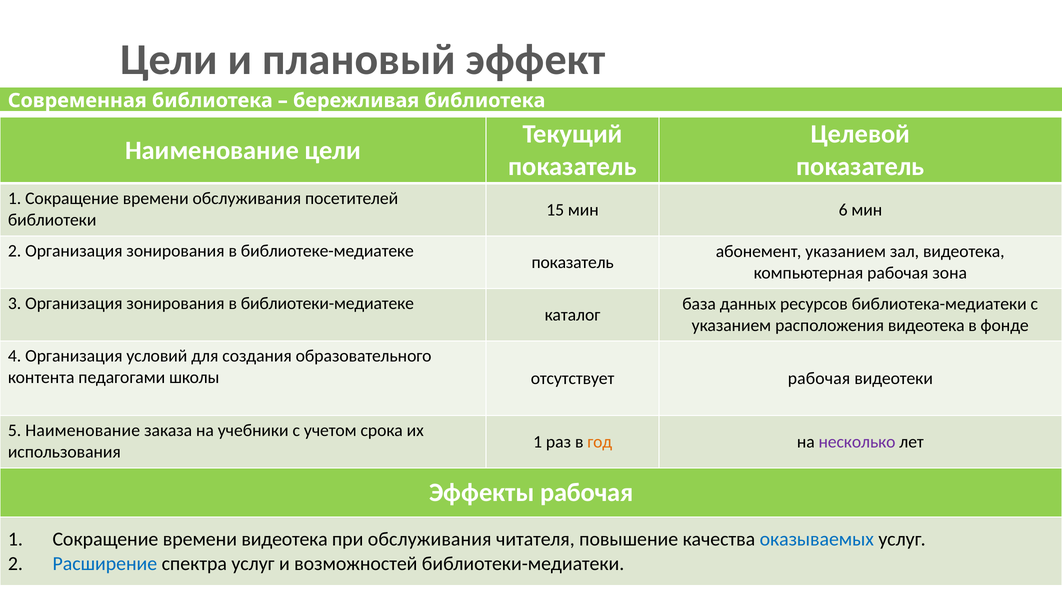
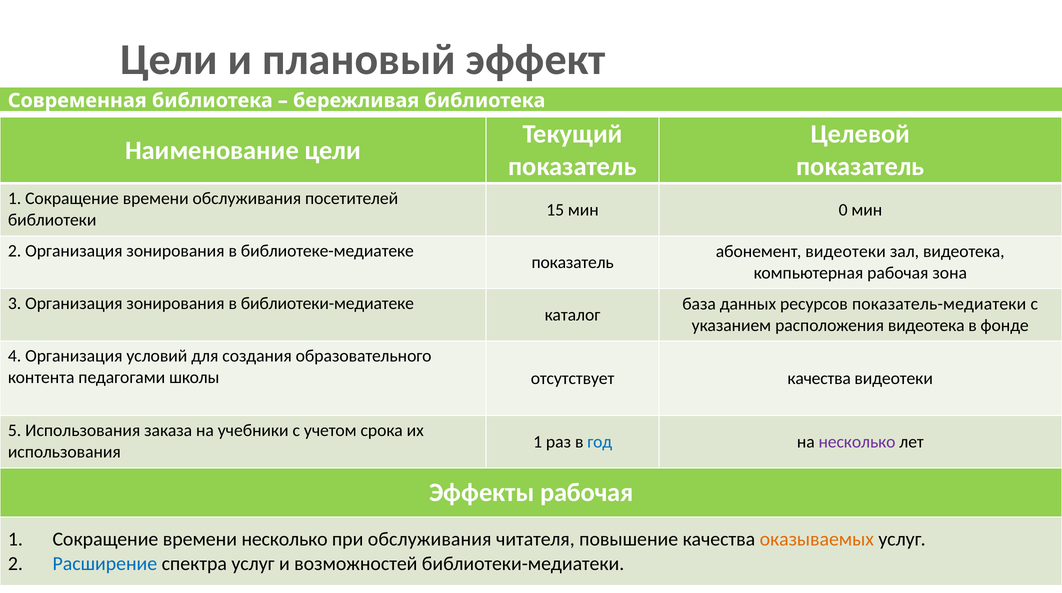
6: 6 -> 0
абонемент указанием: указанием -> видеотеки
библиотека-медиатеки: библиотека-медиатеки -> показатель-медиатеки
отсутствует рабочая: рабочая -> качества
5 Наименование: Наименование -> Использования
год colour: orange -> blue
времени видеотека: видеотека -> несколько
оказываемых colour: blue -> orange
